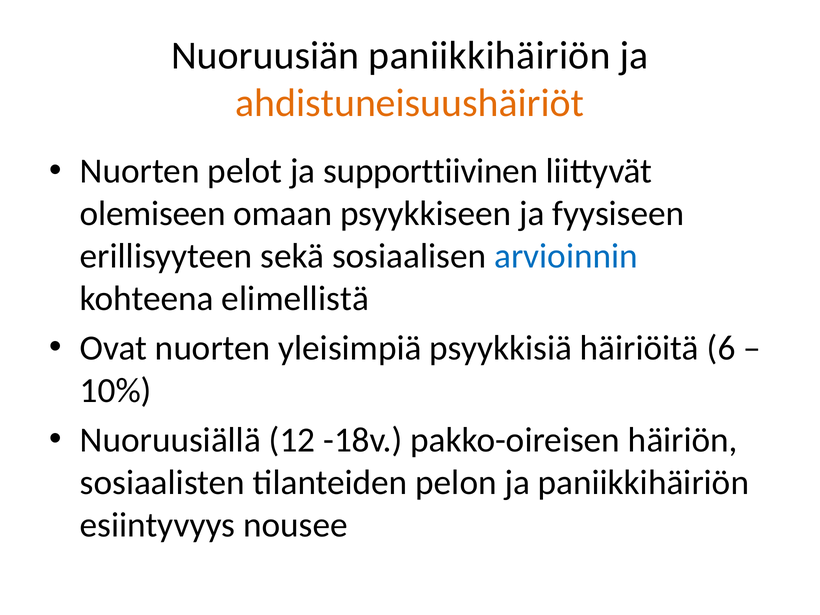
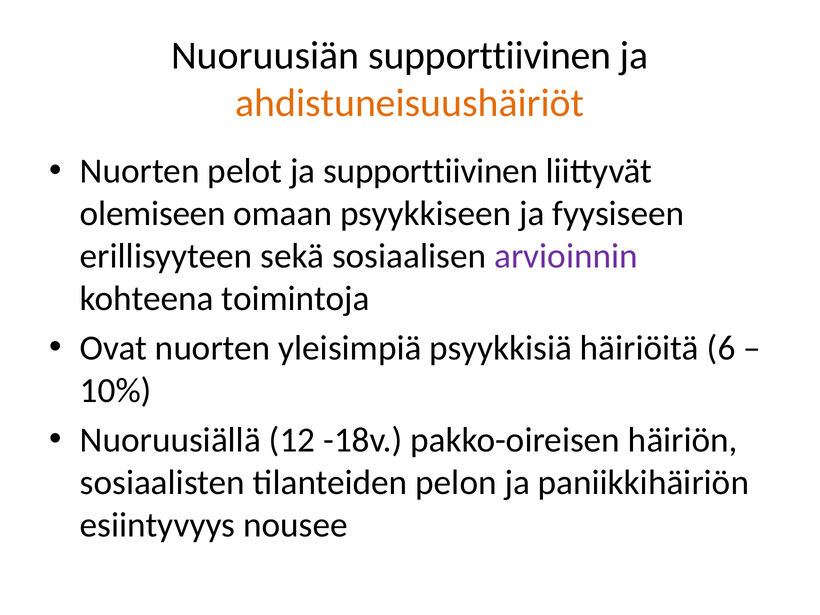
Nuoruusiän paniikkihäiriön: paniikkihäiriön -> supporttiivinen
arvioinnin colour: blue -> purple
elimellistä: elimellistä -> toimintoja
